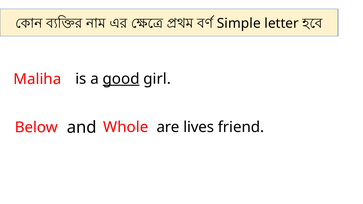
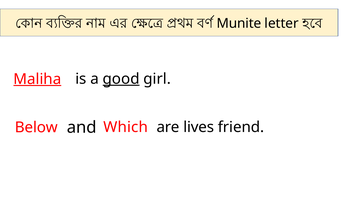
Simple: Simple -> Munite
Maliha underline: none -> present
Whole: Whole -> Which
